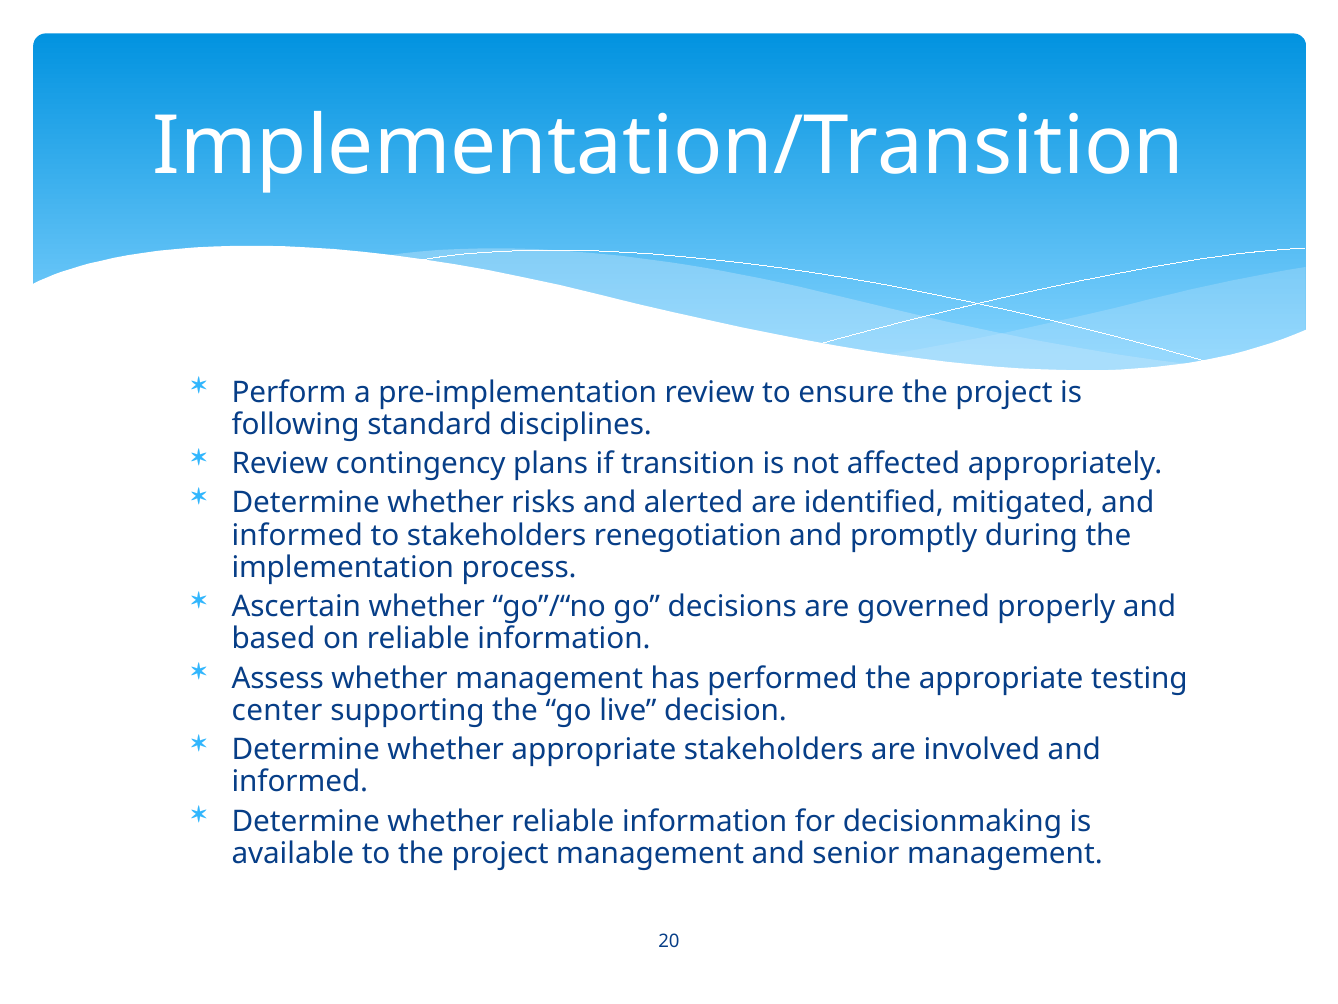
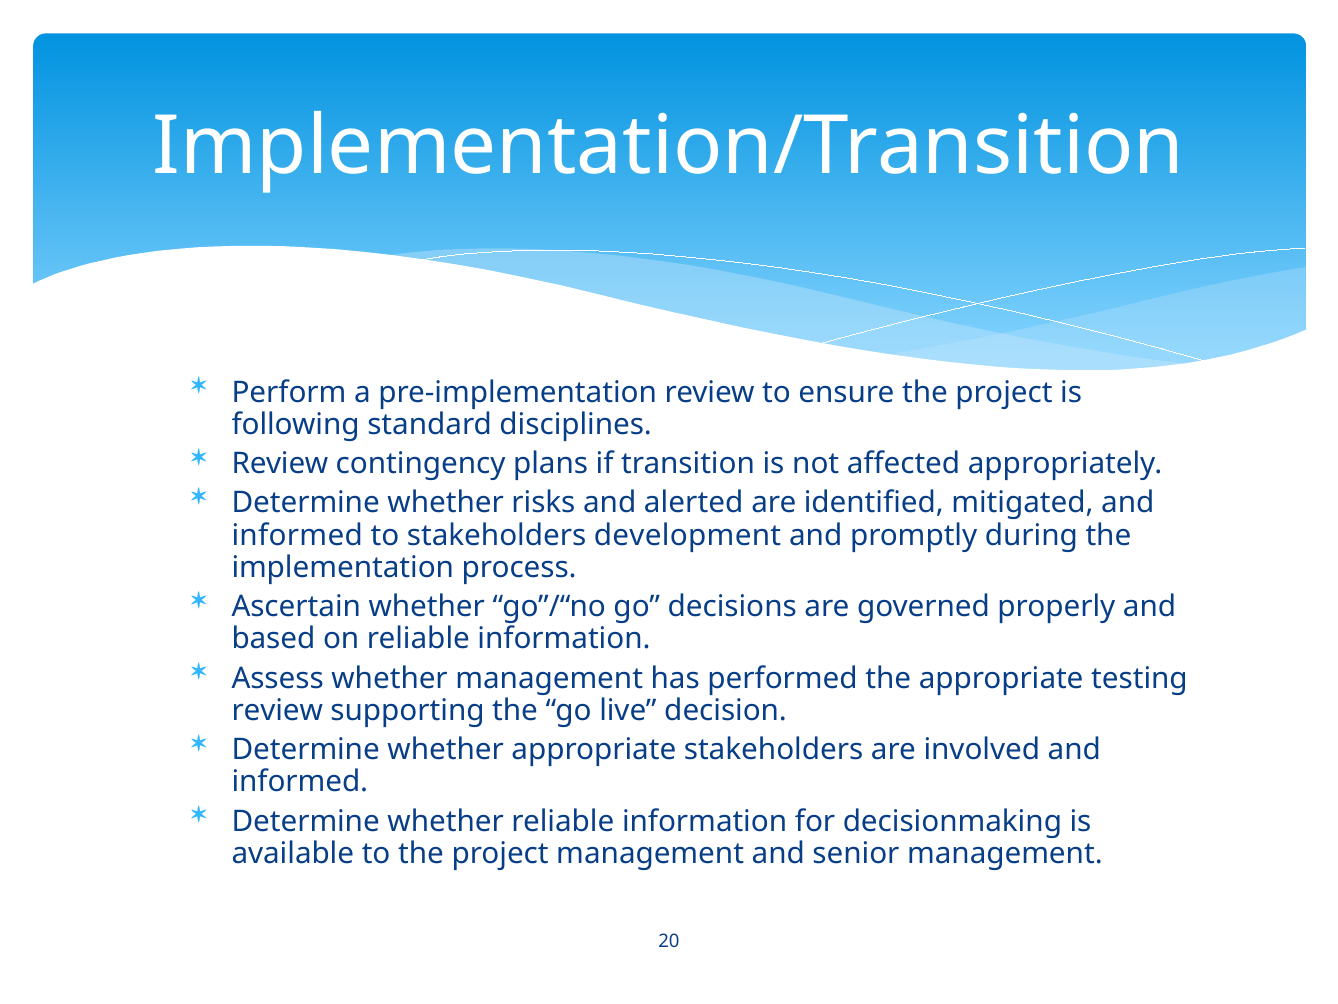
renegotiation: renegotiation -> development
center at (277, 710): center -> review
